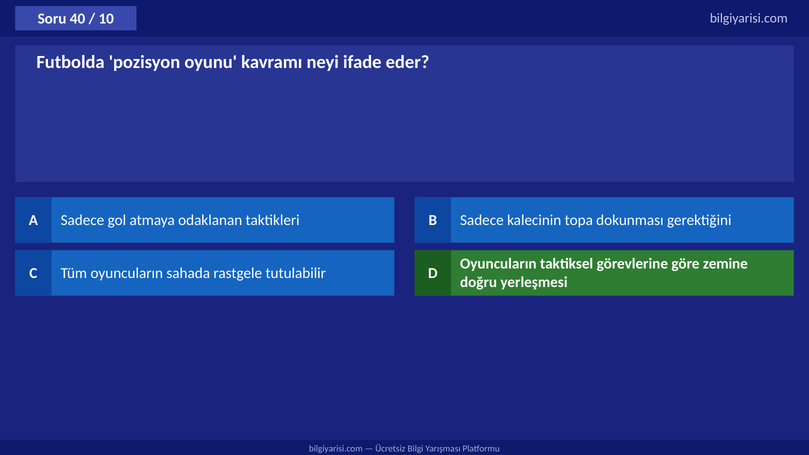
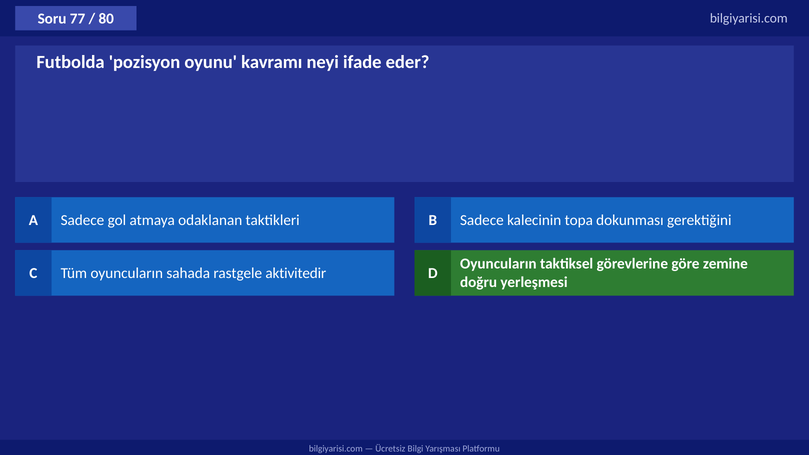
40: 40 -> 77
10: 10 -> 80
tutulabilir: tutulabilir -> aktivitedir
